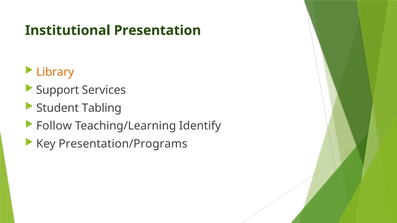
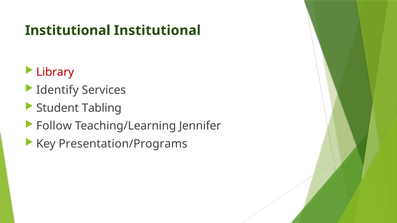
Institutional Presentation: Presentation -> Institutional
Library colour: orange -> red
Support: Support -> Identify
Identify: Identify -> Jennifer
